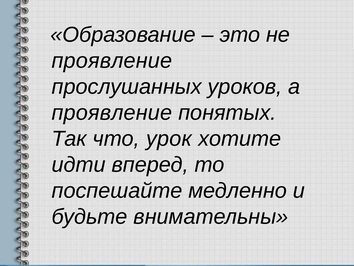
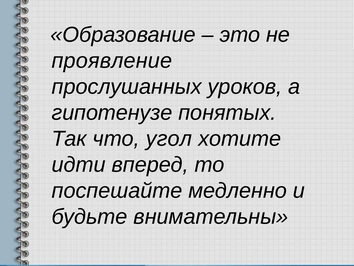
проявление at (112, 113): проявление -> гипотенузе
урок: урок -> угол
